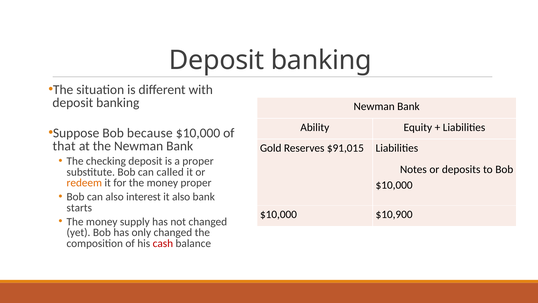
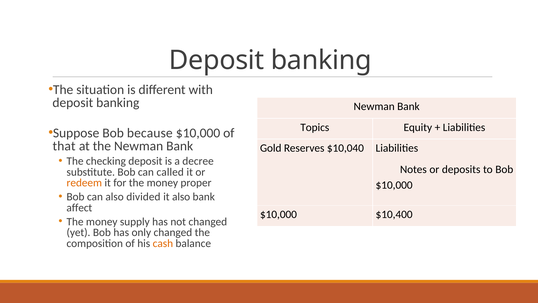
Ability: Ability -> Topics
$91,015: $91,015 -> $10,040
a proper: proper -> decree
interest: interest -> divided
starts: starts -> affect
$10,900: $10,900 -> $10,400
cash colour: red -> orange
